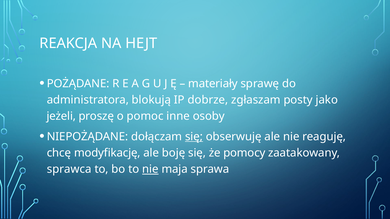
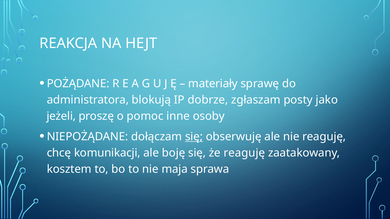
modyfikację: modyfikację -> komunikacji
że pomocy: pomocy -> reaguję
sprawca: sprawca -> kosztem
nie at (150, 170) underline: present -> none
